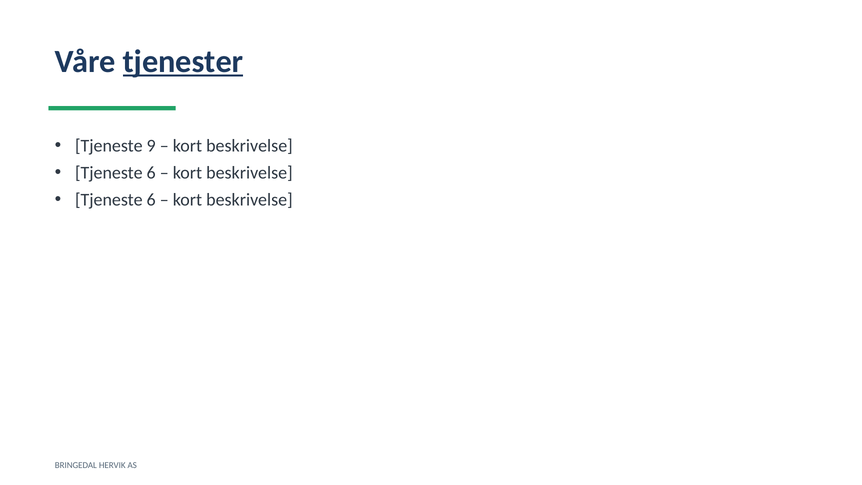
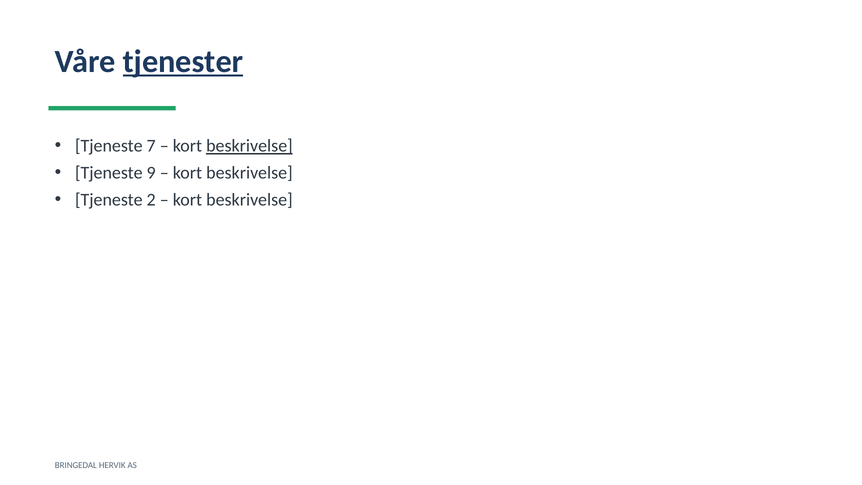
9: 9 -> 7
beskrivelse at (249, 146) underline: none -> present
6 at (151, 173): 6 -> 9
6 at (151, 200): 6 -> 2
